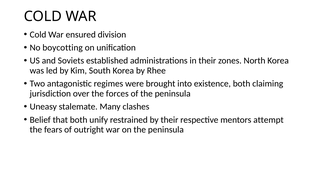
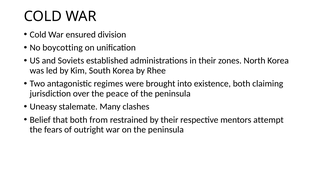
forces: forces -> peace
unify: unify -> from
